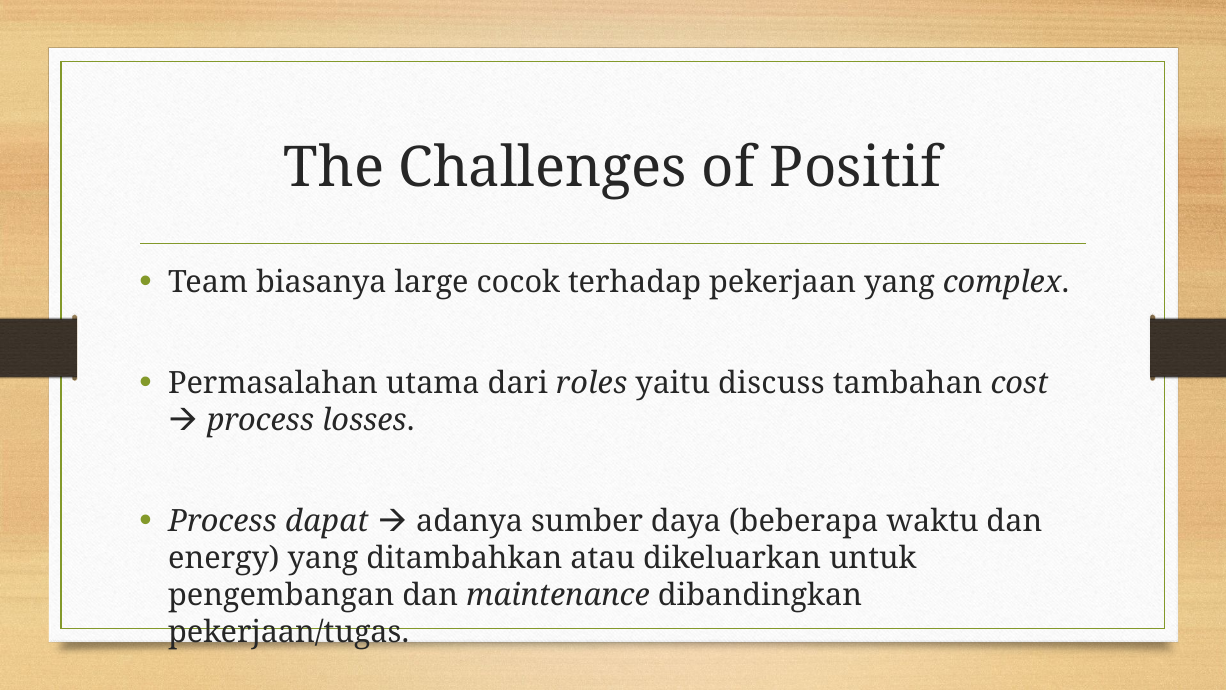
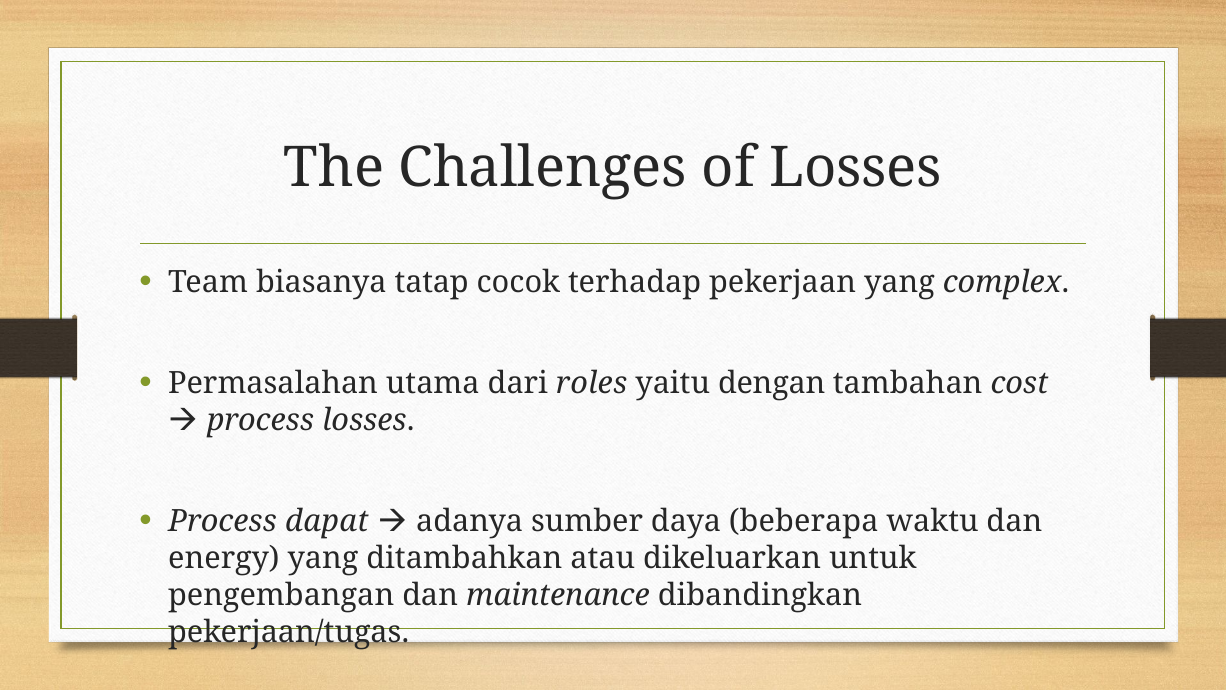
of Positif: Positif -> Losses
large: large -> tatap
discuss: discuss -> dengan
